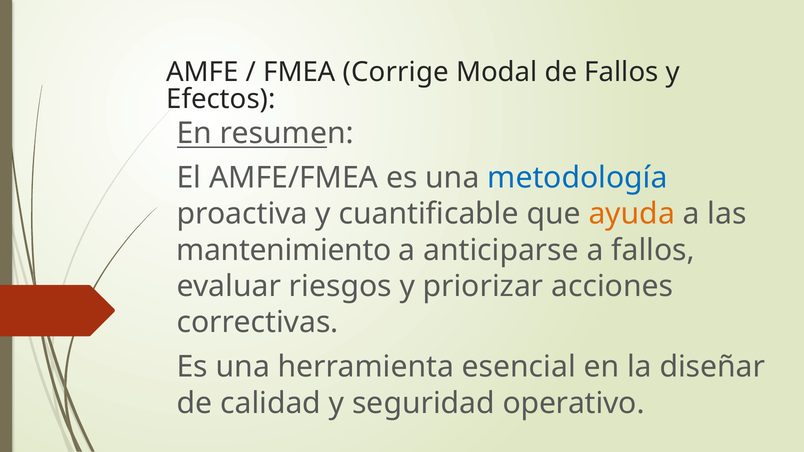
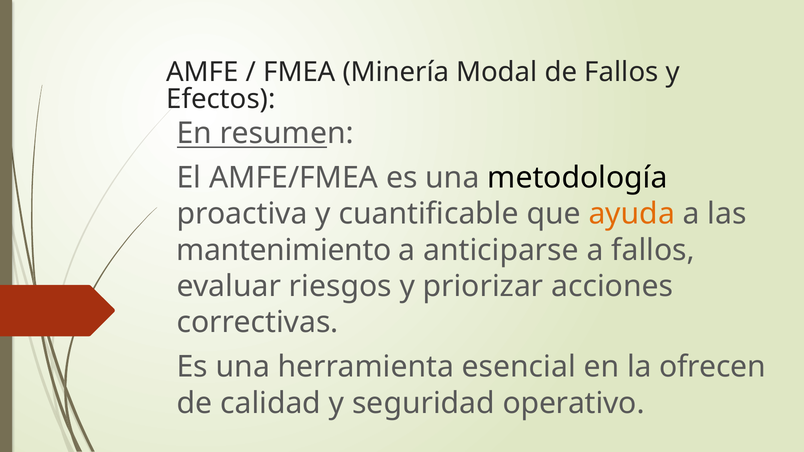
Corrige: Corrige -> Minería
metodología colour: blue -> black
diseñar: diseñar -> ofrecen
